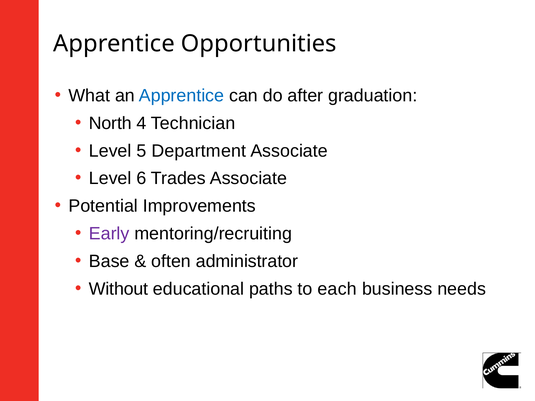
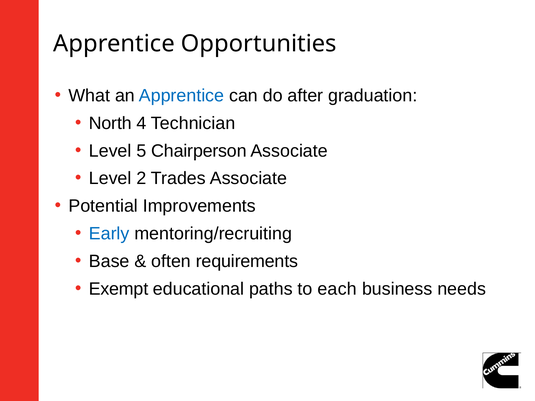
Department: Department -> Chairperson
6: 6 -> 2
Early colour: purple -> blue
administrator: administrator -> requirements
Without: Without -> Exempt
